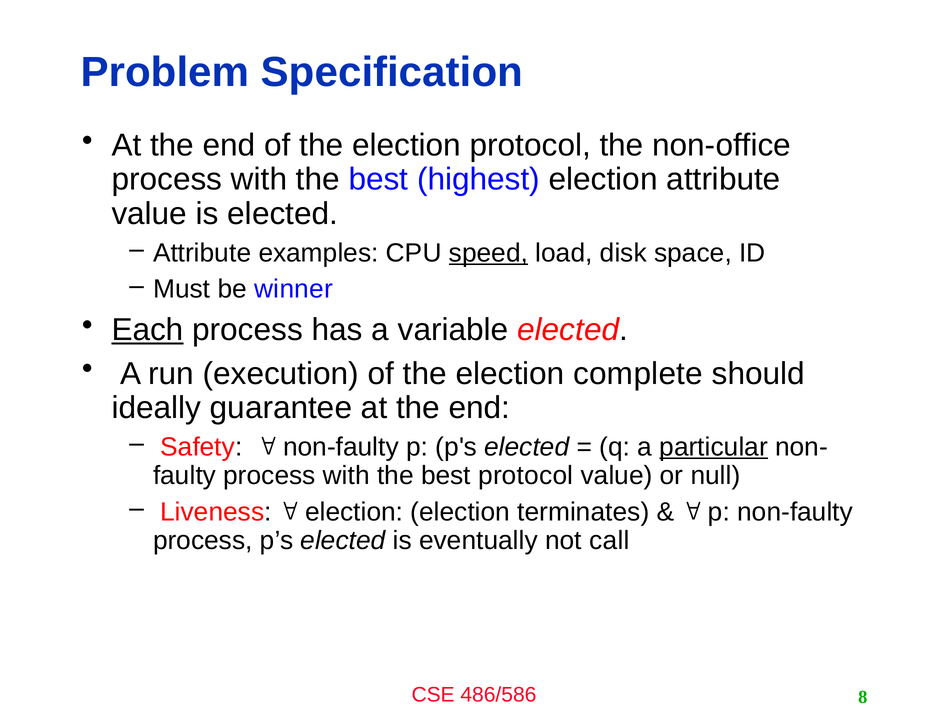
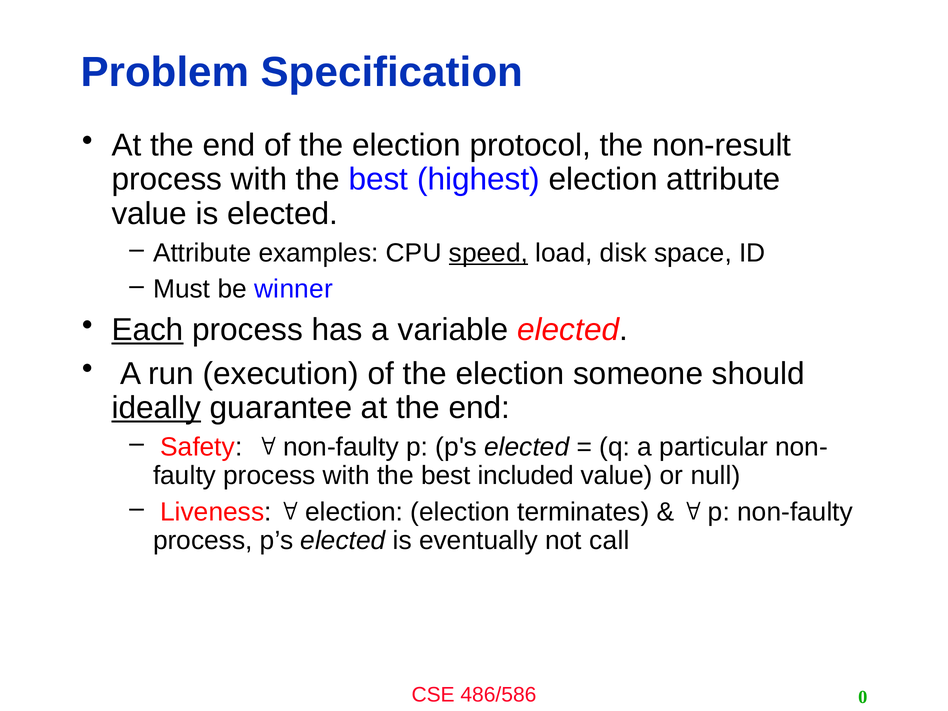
non-office: non-office -> non-result
complete: complete -> someone
ideally underline: none -> present
particular underline: present -> none
best protocol: protocol -> included
8: 8 -> 0
